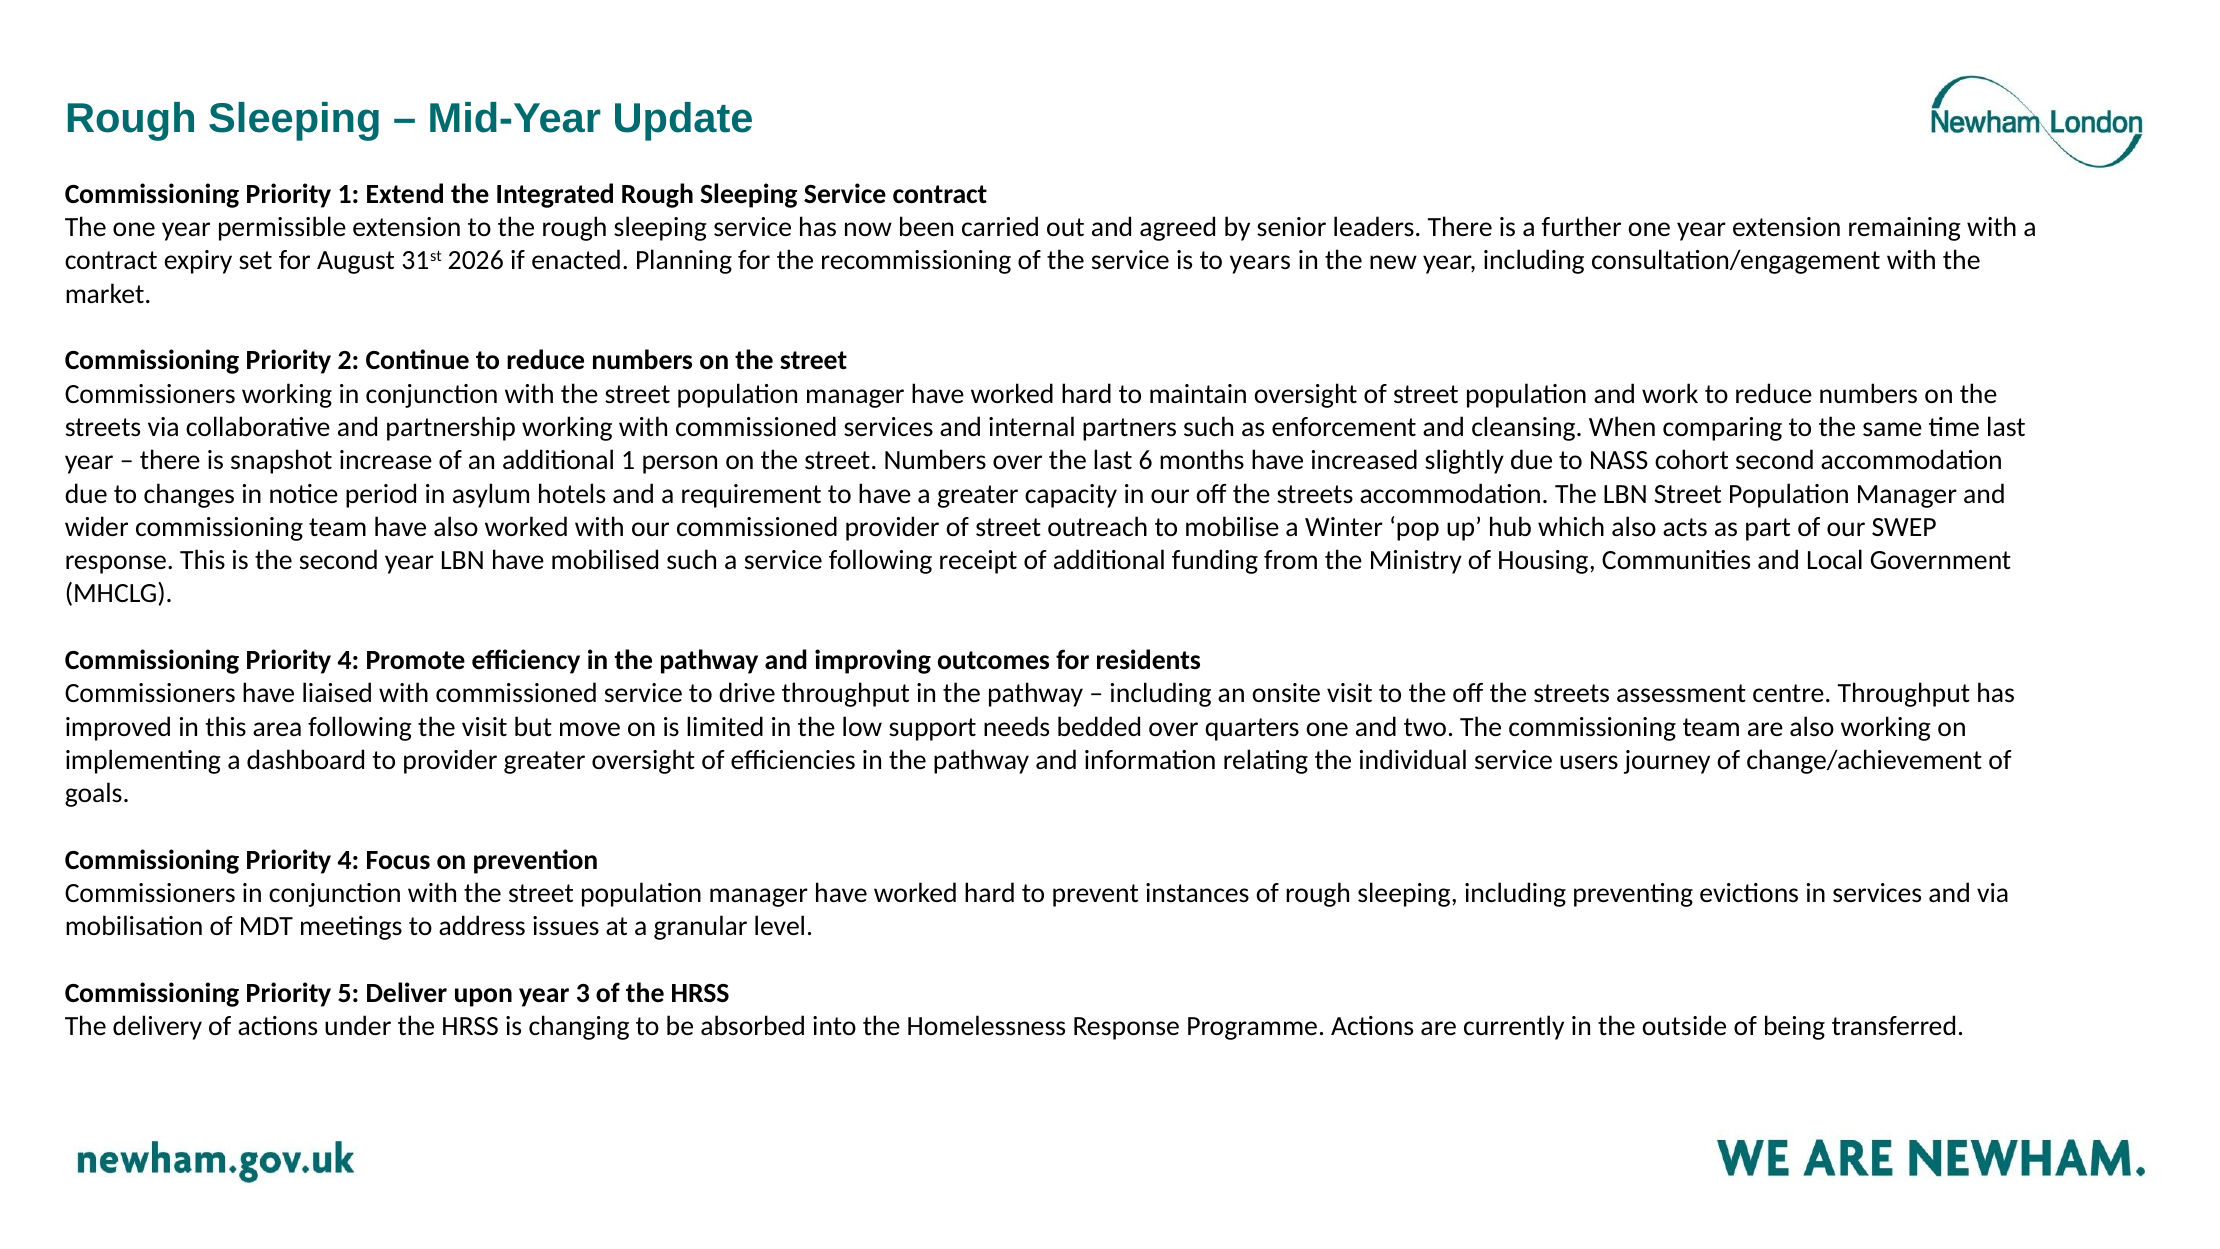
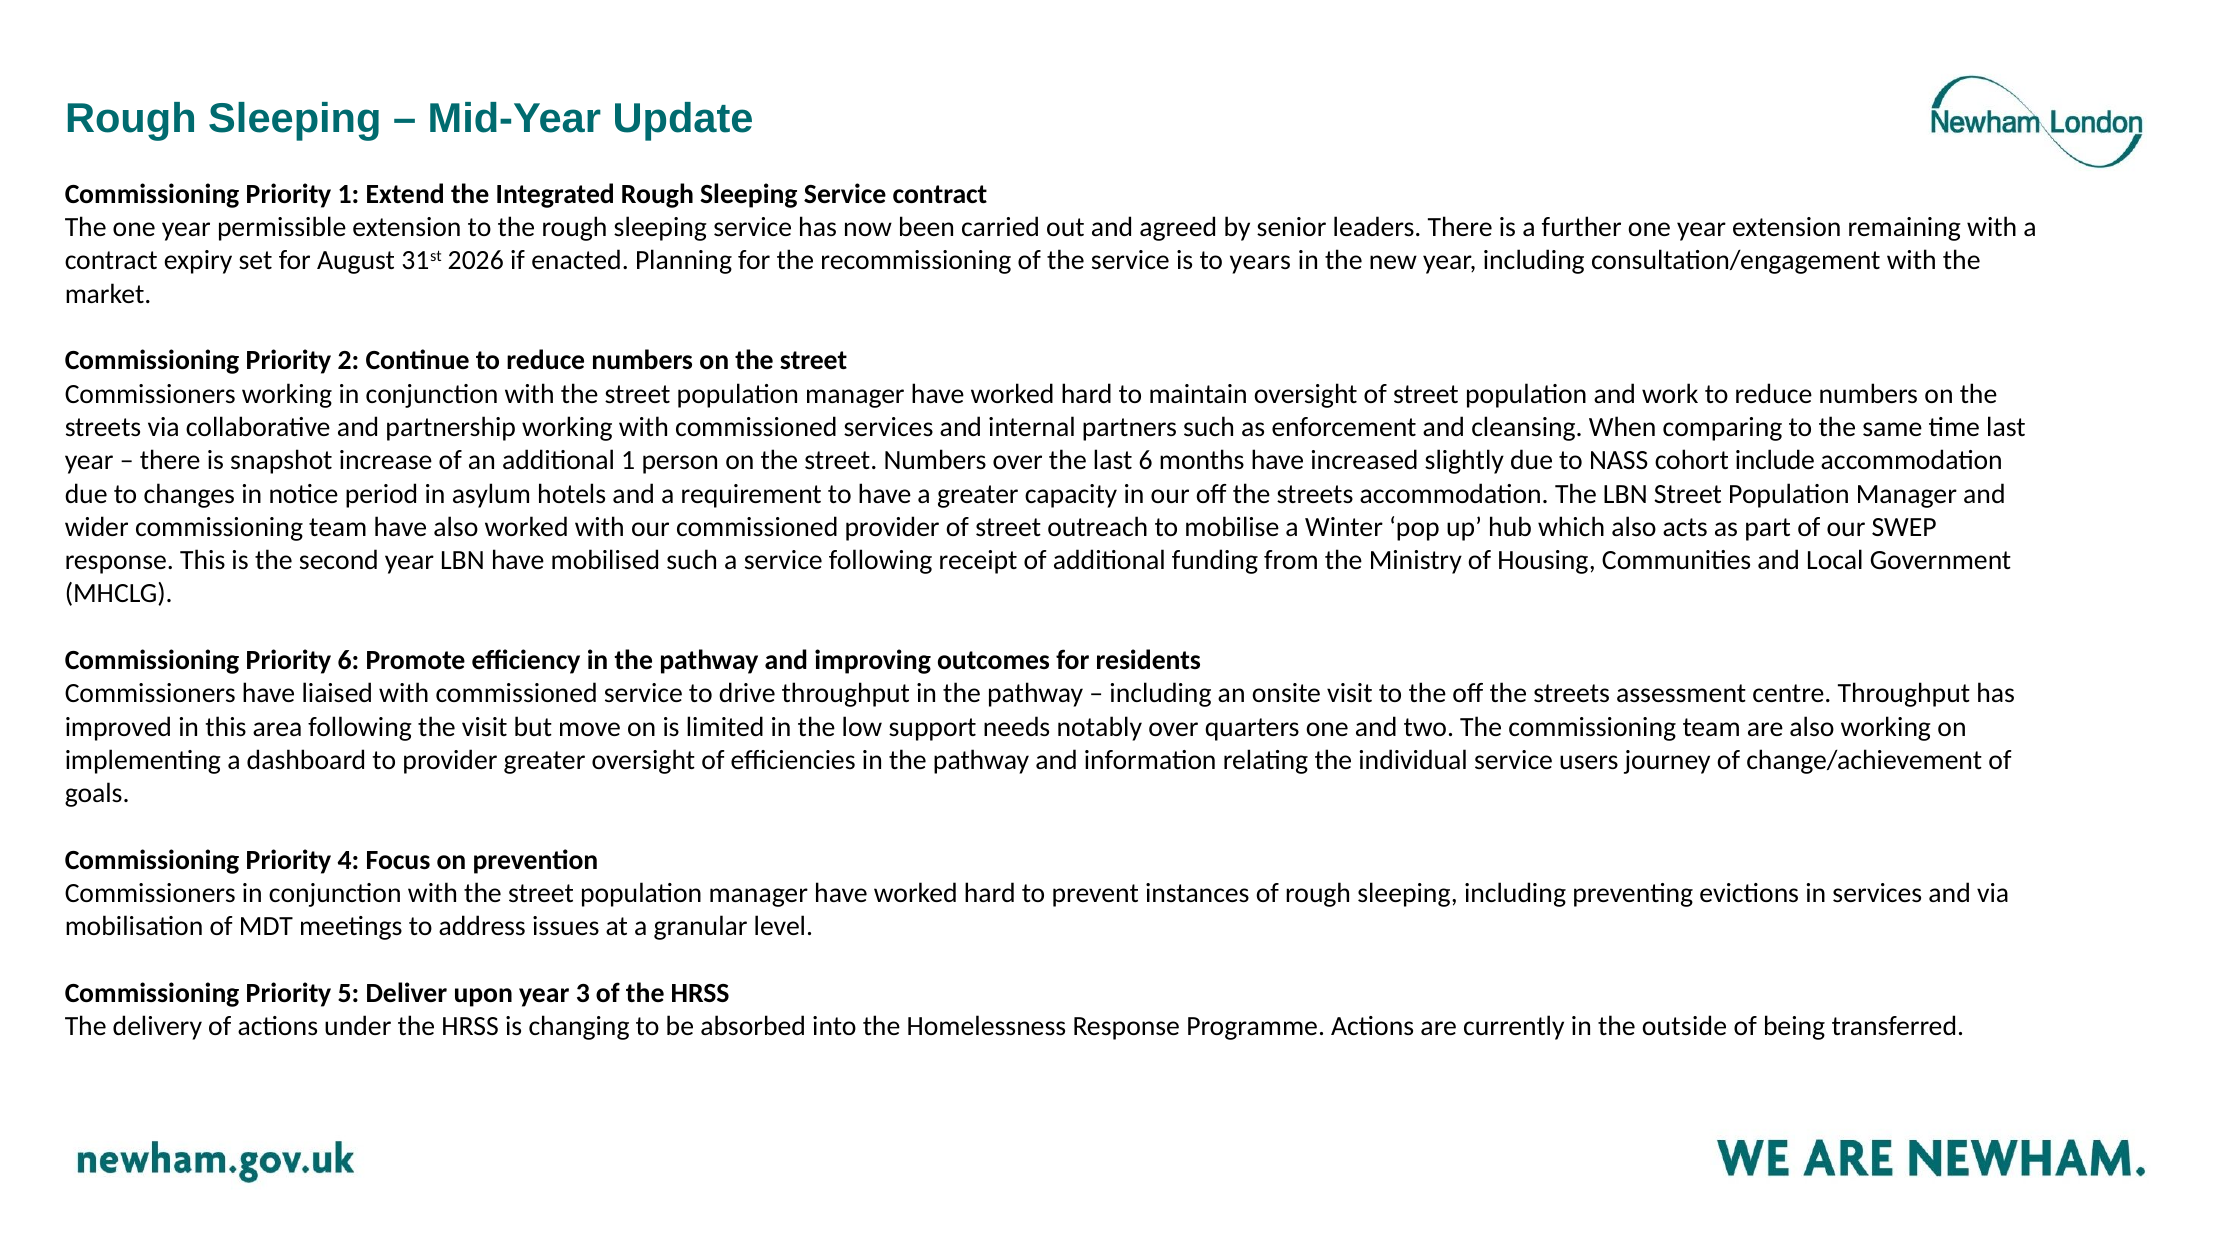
cohort second: second -> include
4 at (348, 660): 4 -> 6
bedded: bedded -> notably
